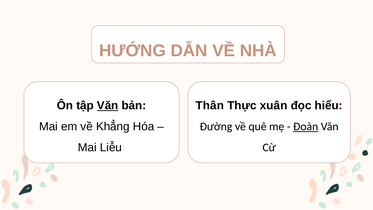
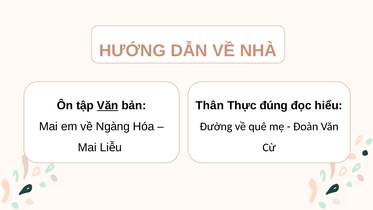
xuân: xuân -> đúng
Khẳng: Khẳng -> Ngàng
Đoàn underline: present -> none
